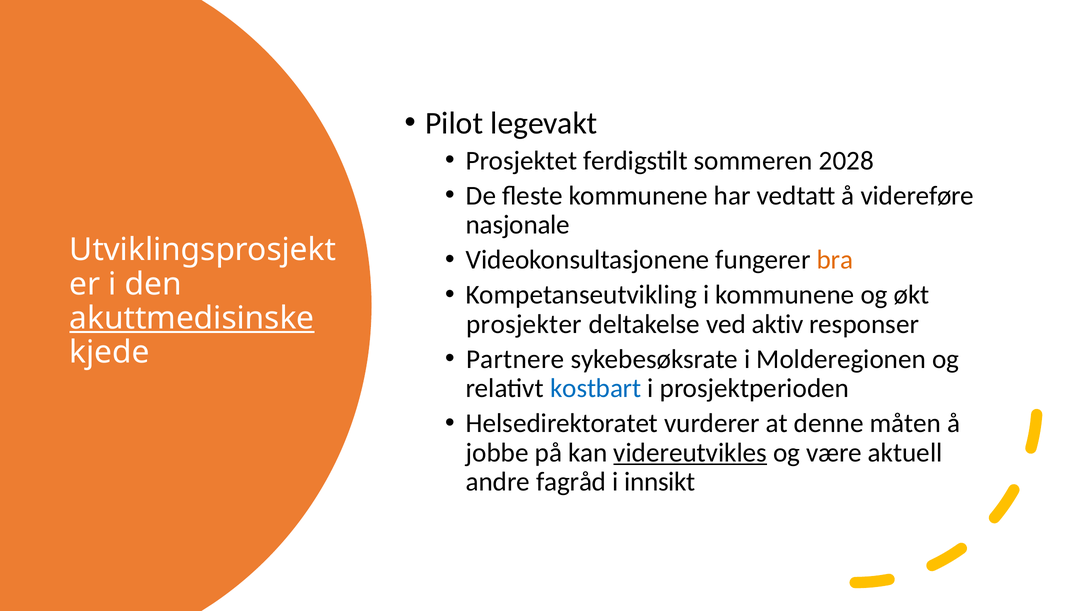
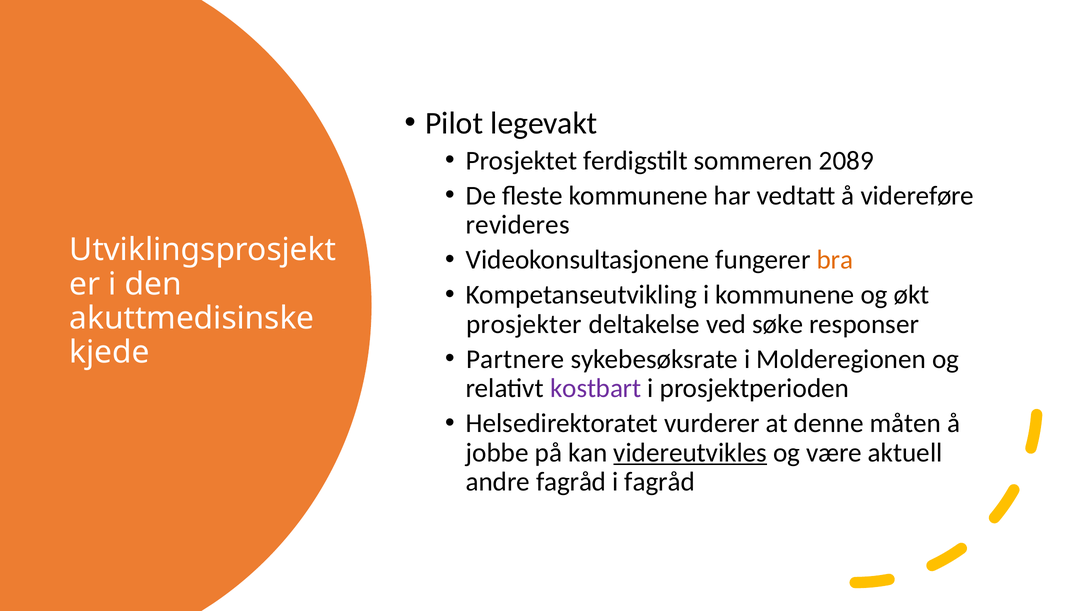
2028: 2028 -> 2089
nasjonale: nasjonale -> revideres
akuttmedisinske underline: present -> none
aktiv: aktiv -> søke
kostbart colour: blue -> purple
i innsikt: innsikt -> fagråd
